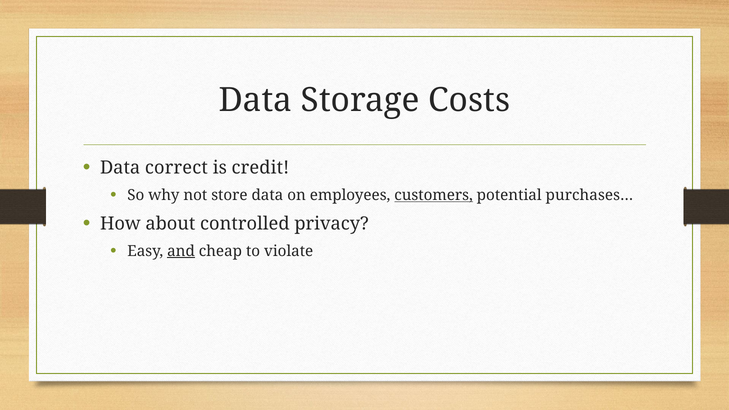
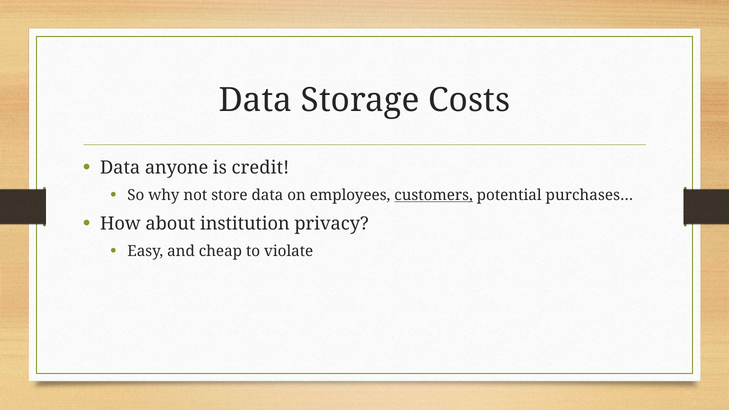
correct: correct -> anyone
controlled: controlled -> institution
and underline: present -> none
